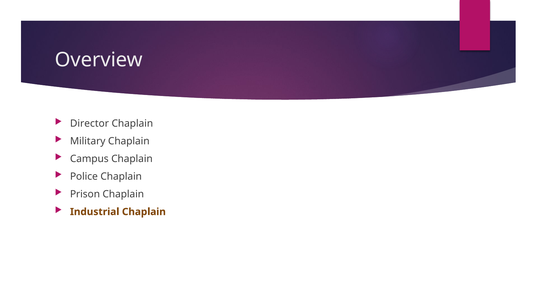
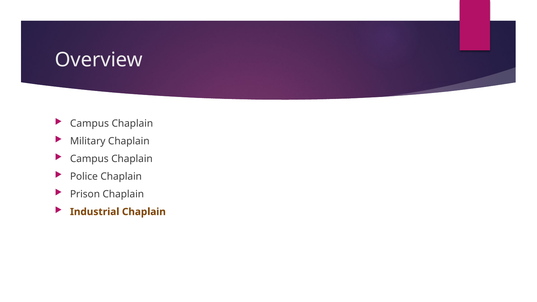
Director at (89, 123): Director -> Campus
